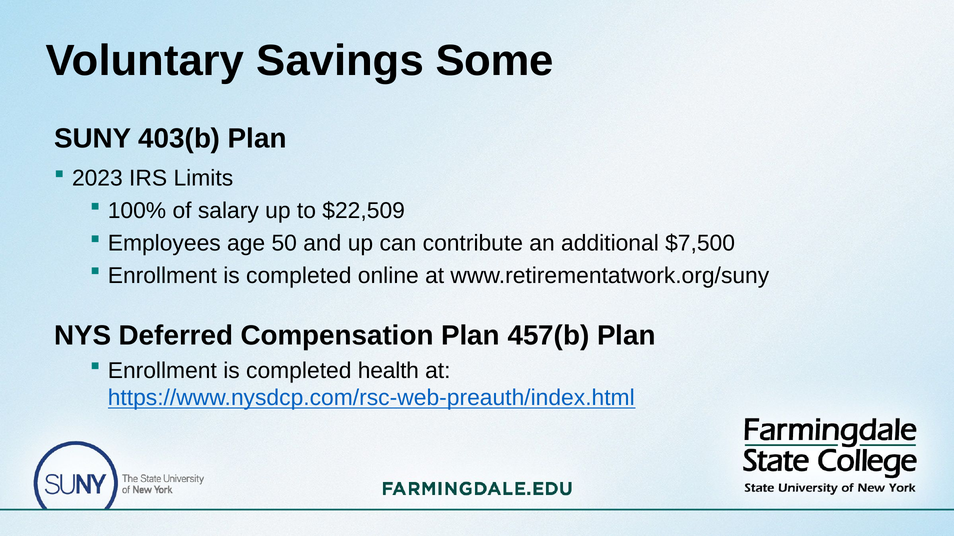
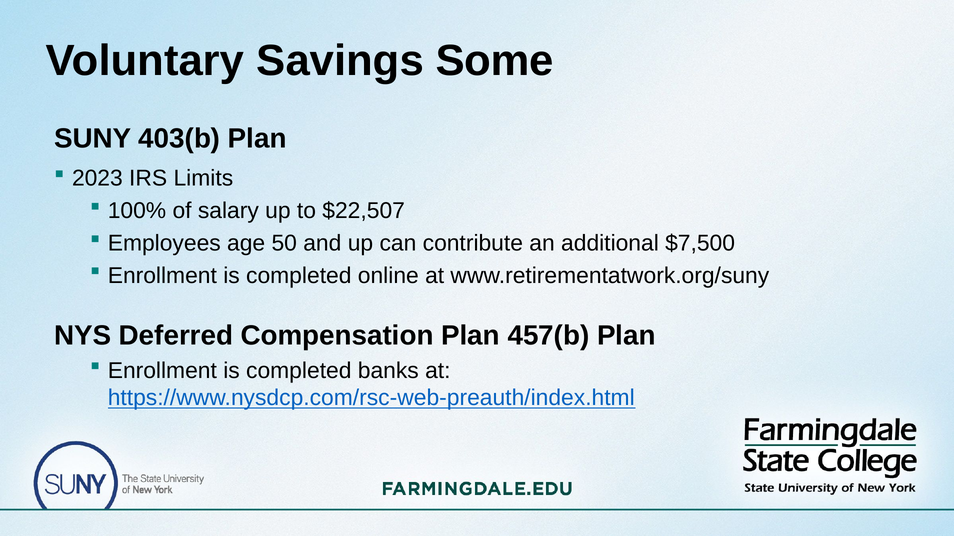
$22,509: $22,509 -> $22,507
health: health -> banks
